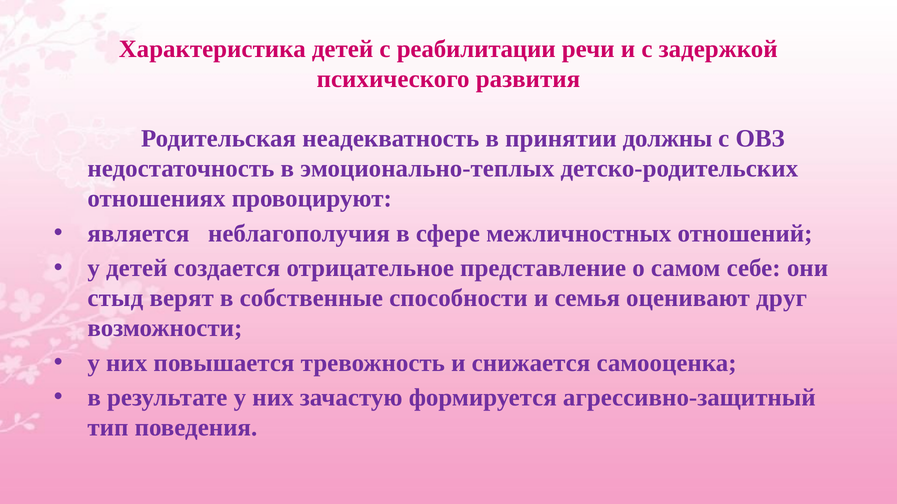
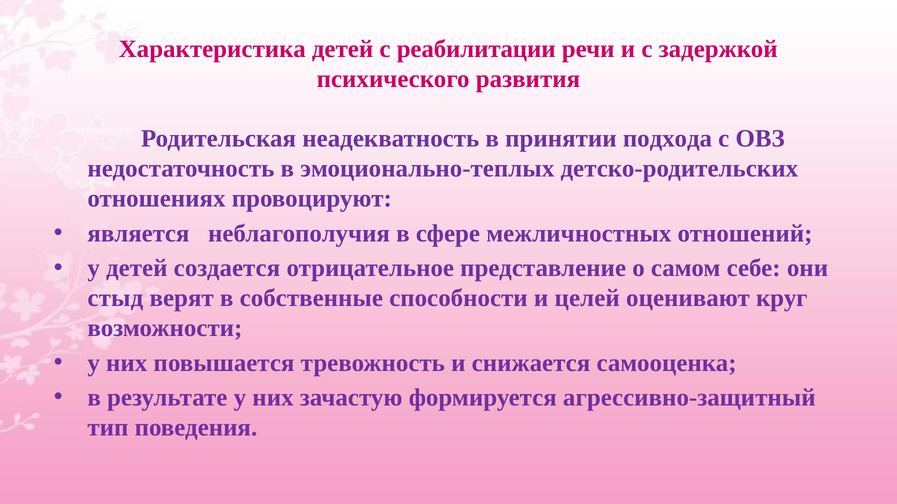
должны: должны -> подхода
семья: семья -> целей
друг: друг -> круг
